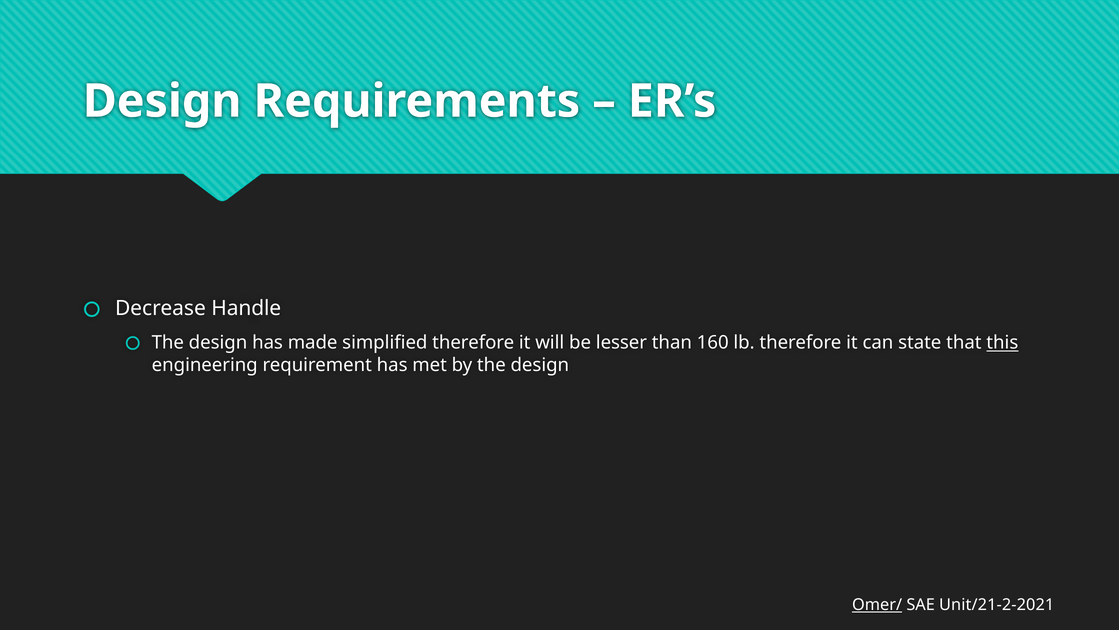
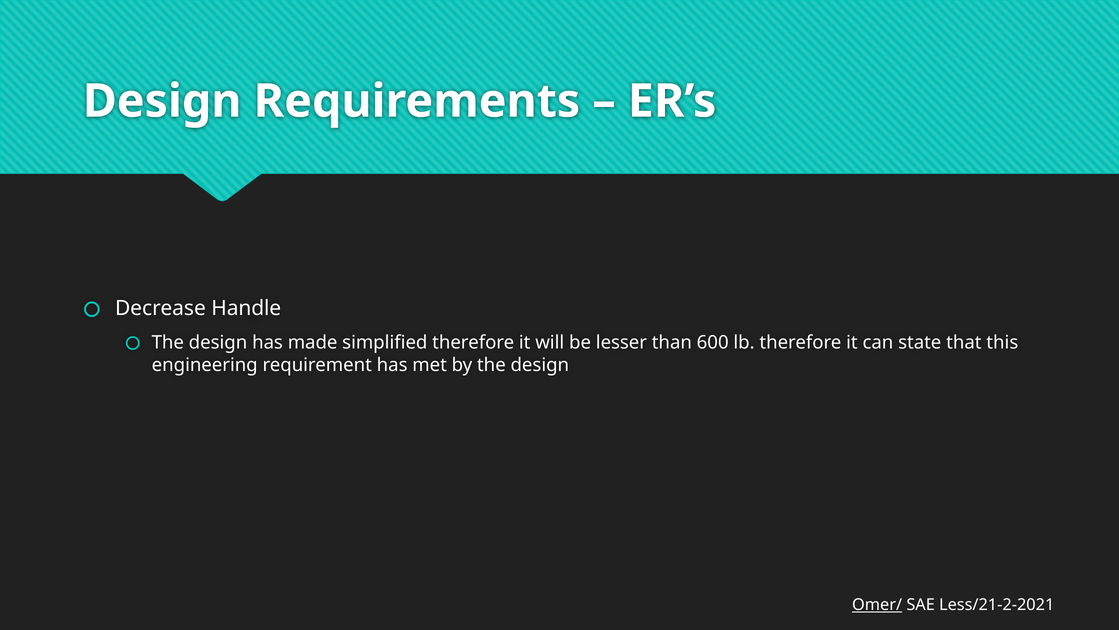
160: 160 -> 600
this underline: present -> none
Unit/21-2-2021: Unit/21-2-2021 -> Less/21-2-2021
